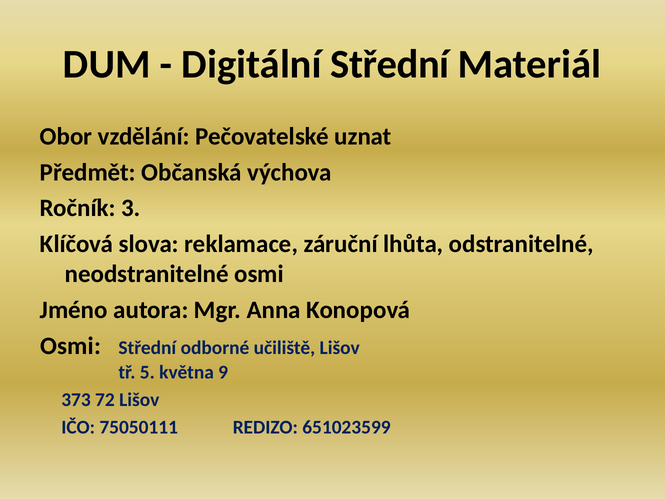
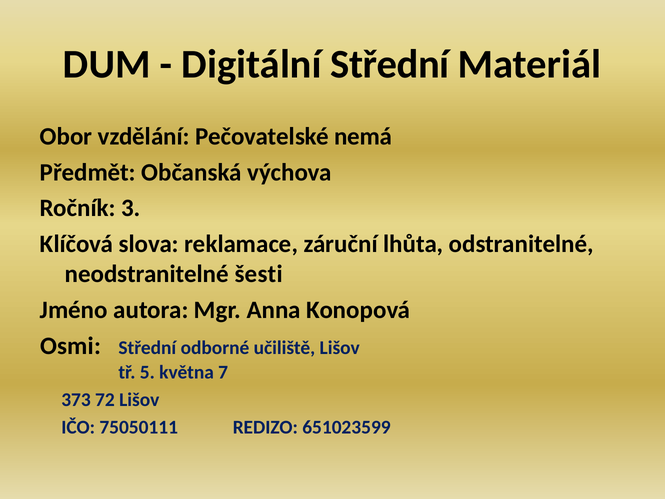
uznat: uznat -> nemá
neodstranitelné osmi: osmi -> šesti
9: 9 -> 7
